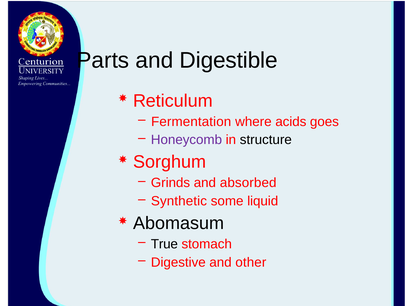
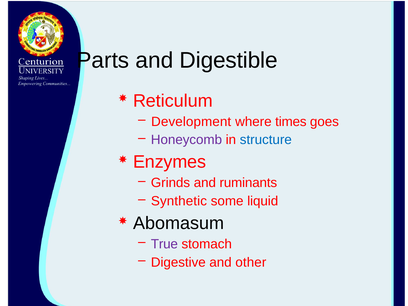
Fermentation: Fermentation -> Development
acids: acids -> times
structure colour: black -> blue
Sorghum: Sorghum -> Enzymes
absorbed: absorbed -> ruminants
True colour: black -> purple
